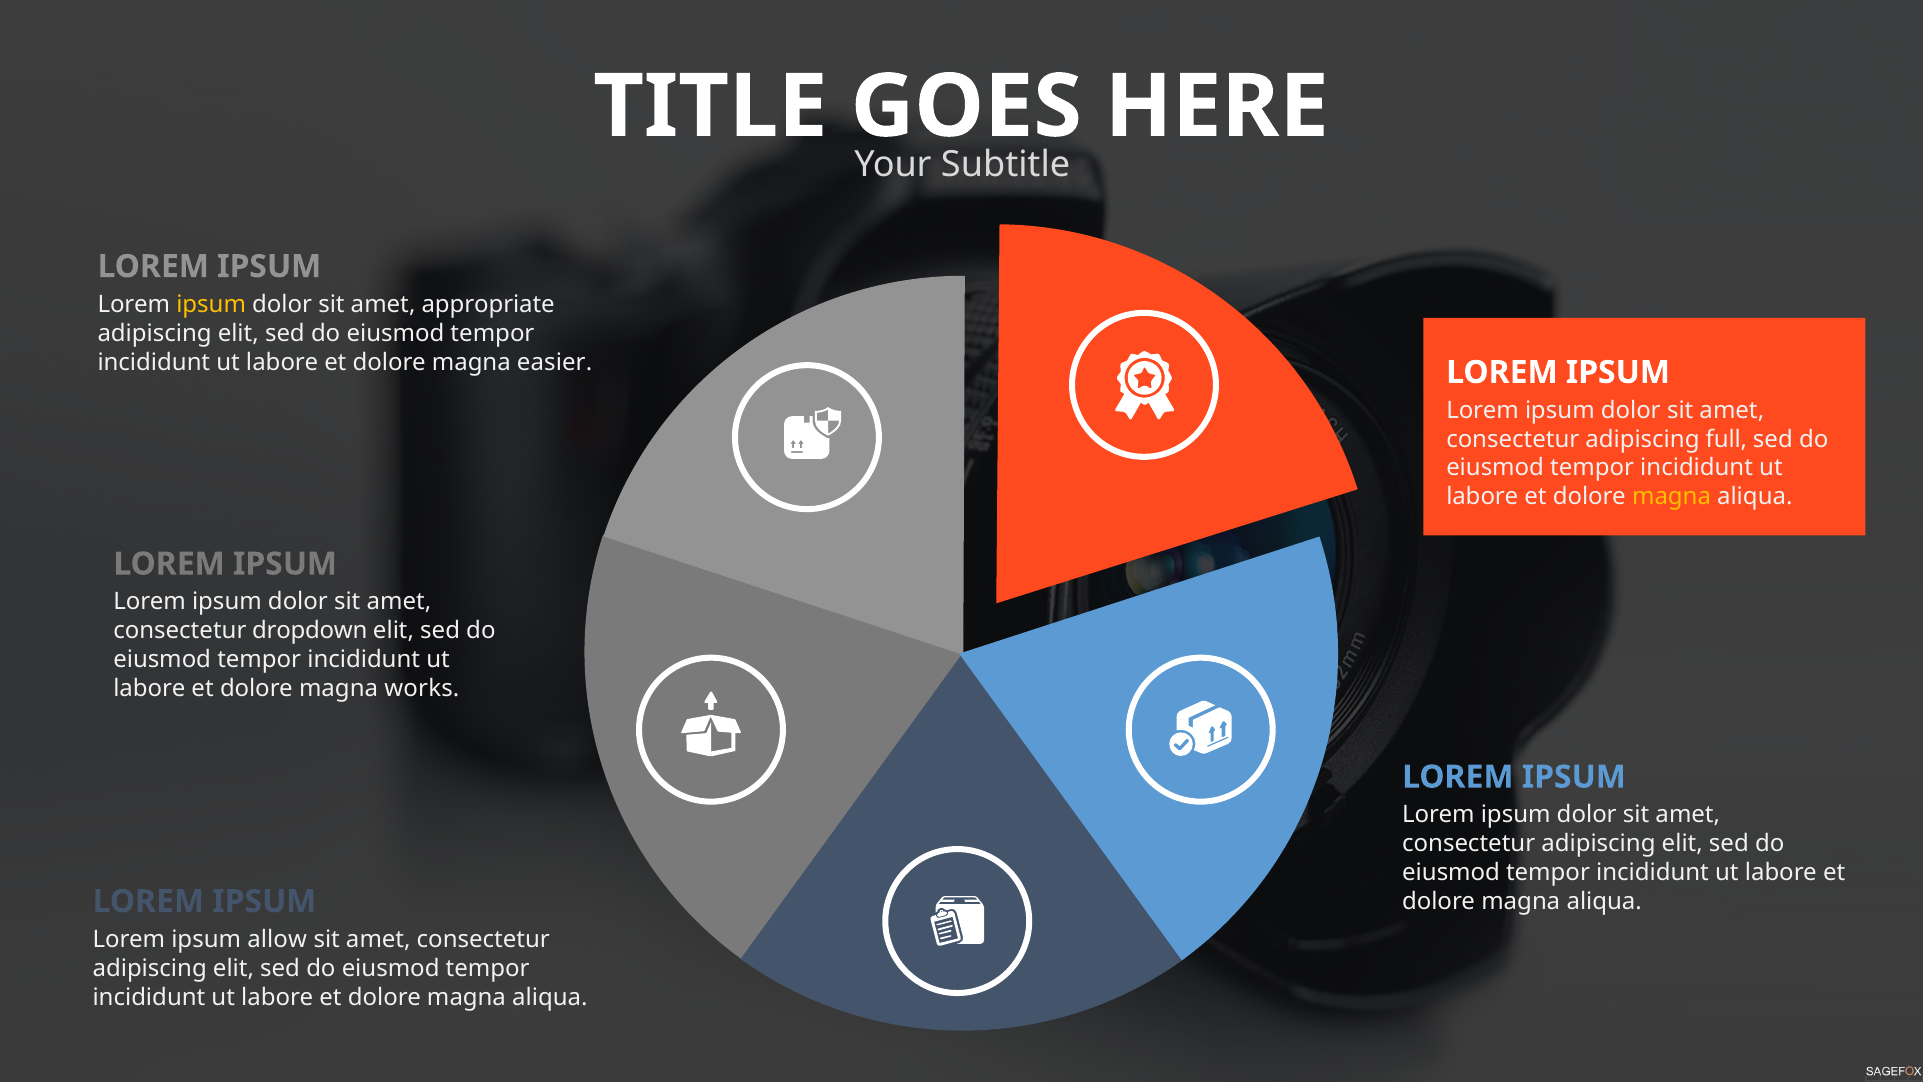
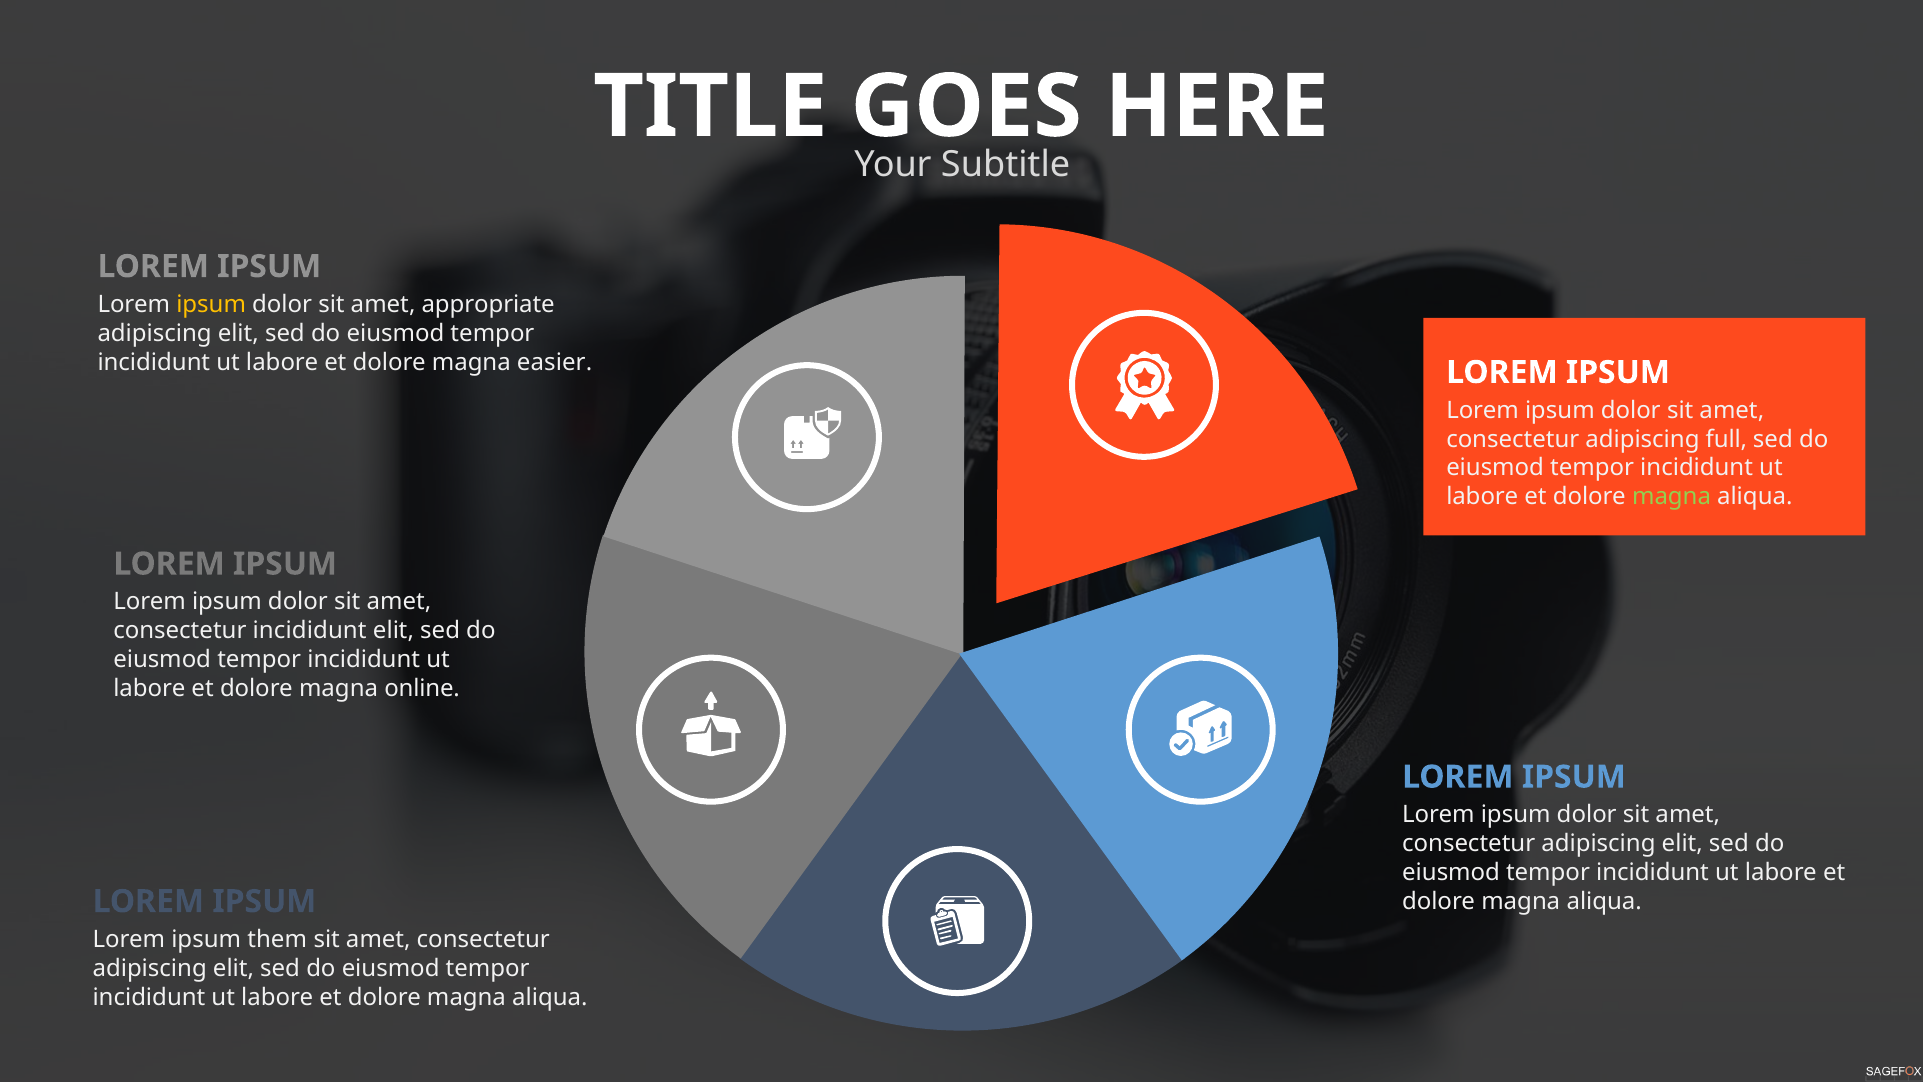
magna at (1672, 497) colour: yellow -> light green
consectetur dropdown: dropdown -> incididunt
works: works -> online
allow: allow -> them
